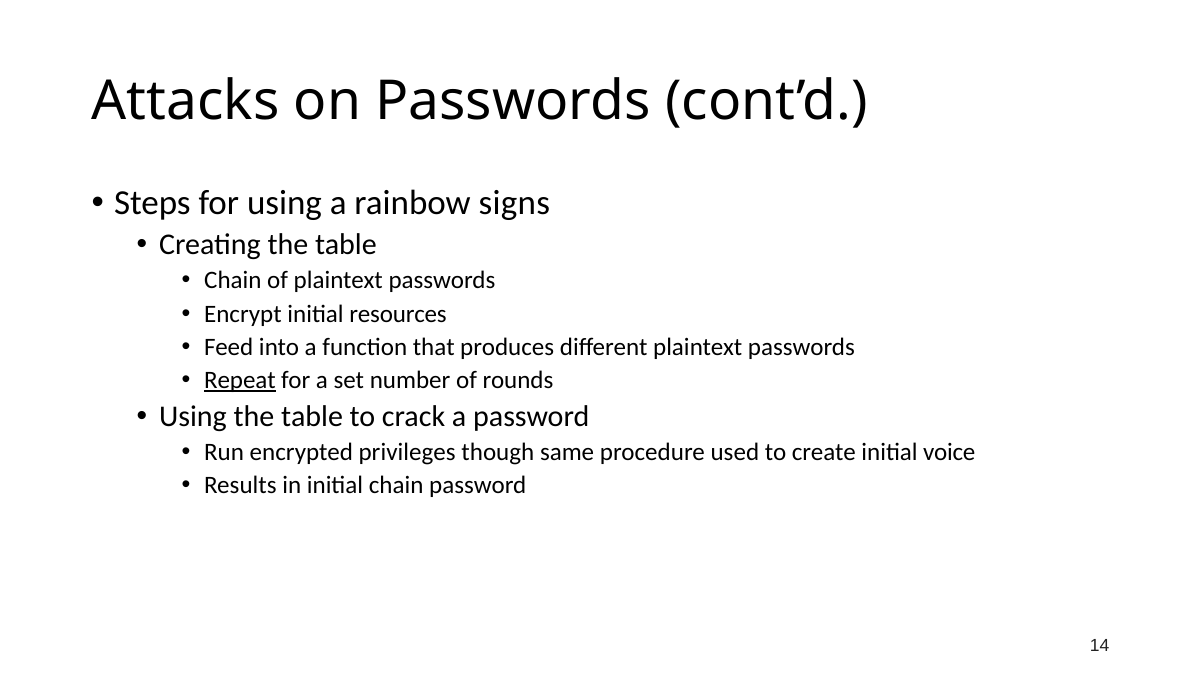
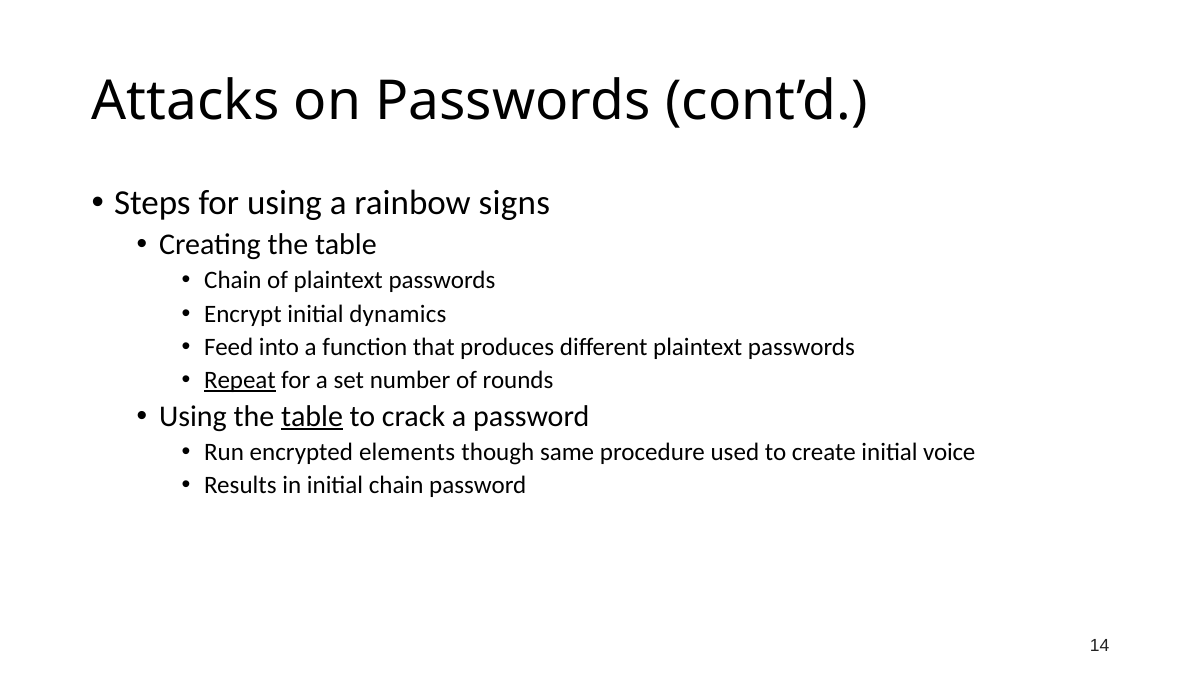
resources: resources -> dynamics
table at (312, 416) underline: none -> present
privileges: privileges -> elements
